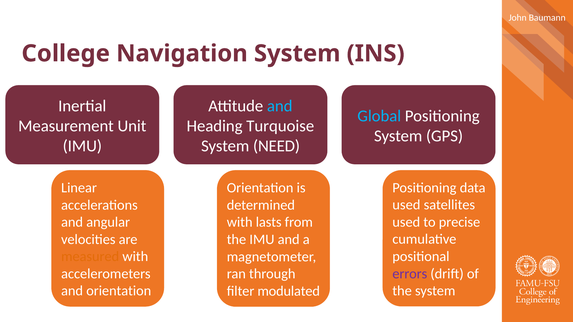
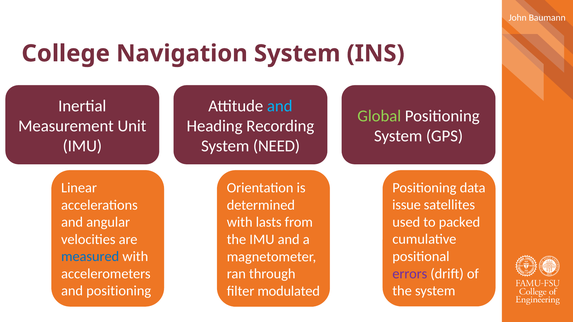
Global colour: light blue -> light green
Turquoise: Turquoise -> Recording
used at (406, 205): used -> issue
precise: precise -> packed
measured colour: orange -> blue
and orientation: orientation -> positioning
